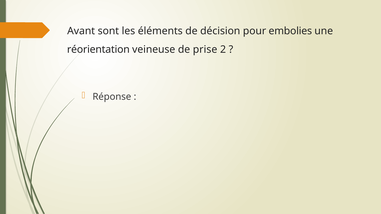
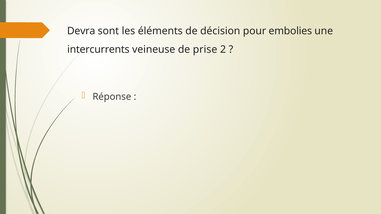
Avant: Avant -> Devra
réorientation: réorientation -> intercurrents
